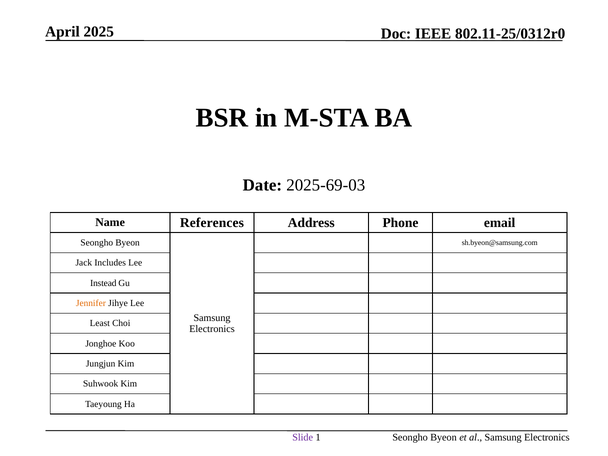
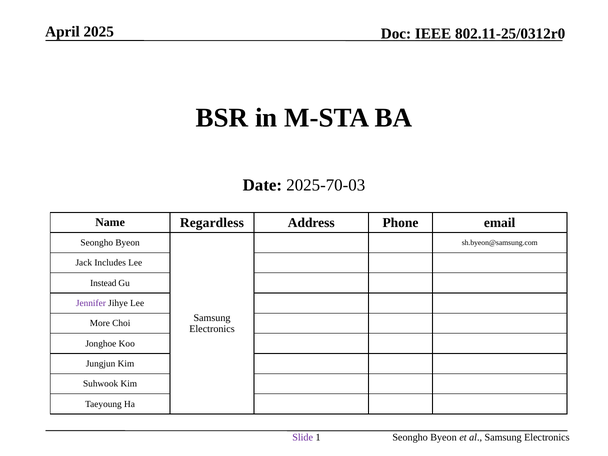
2025-69-03: 2025-69-03 -> 2025-70-03
References: References -> Regardless
Jennifer colour: orange -> purple
Least: Least -> More
